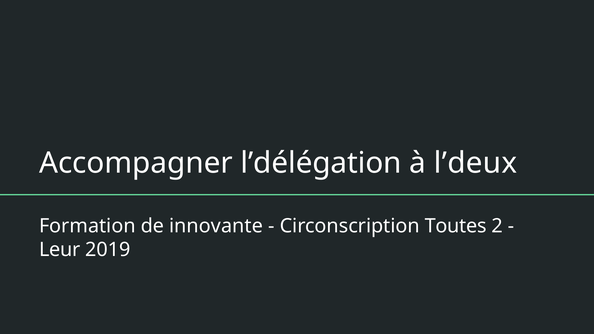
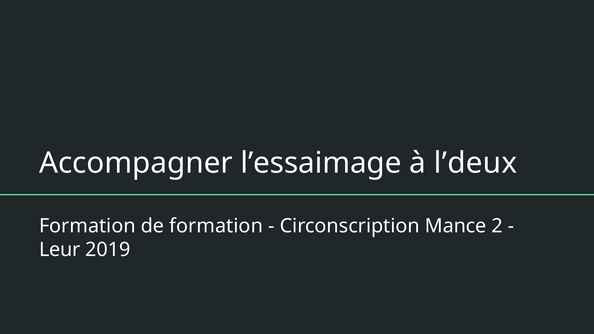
l’délégation: l’délégation -> l’essaimage
de innovante: innovante -> formation
Toutes: Toutes -> Mance
